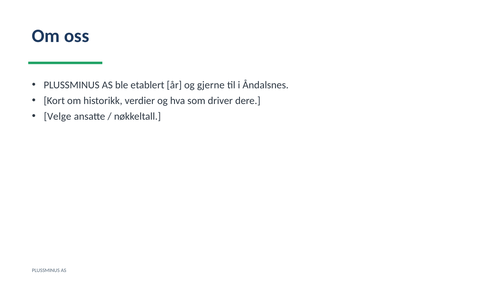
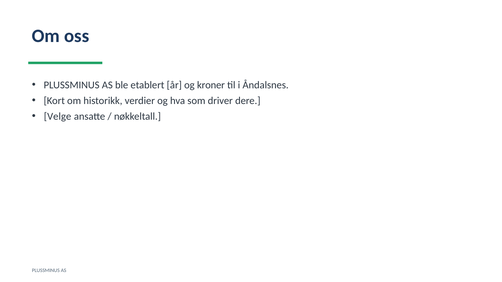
gjerne: gjerne -> kroner
